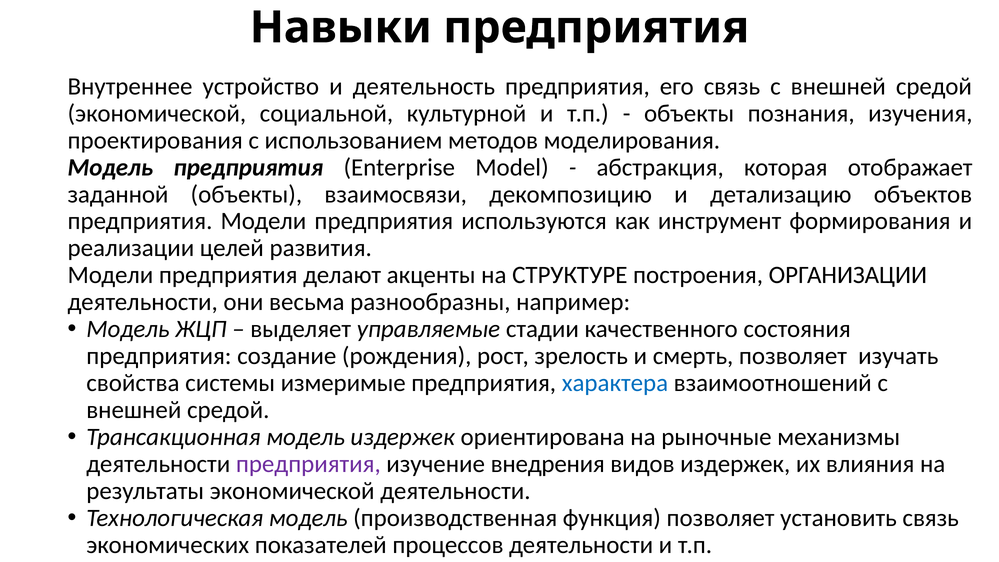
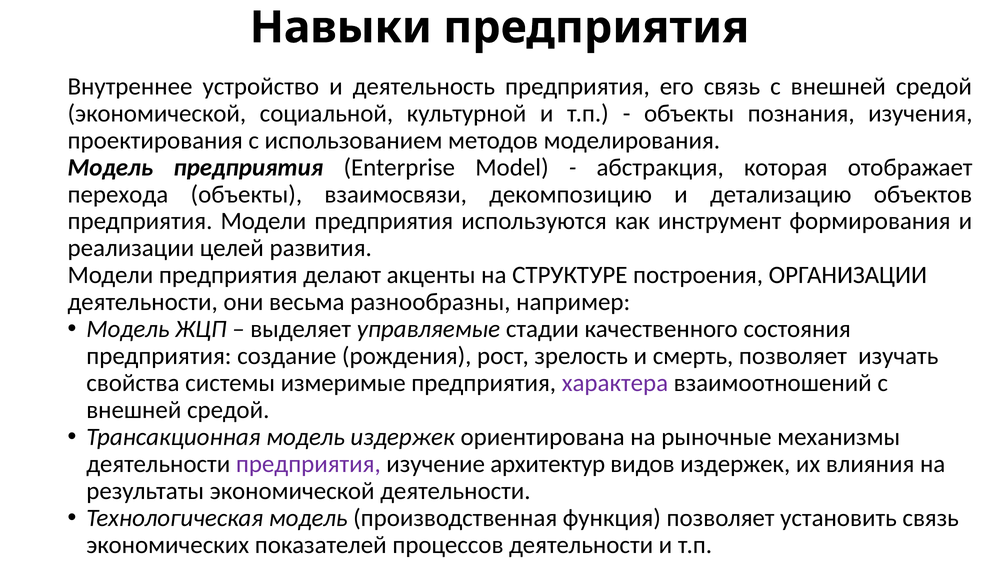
заданной: заданной -> перехода
характера colour: blue -> purple
внедрения: внедрения -> архитектур
